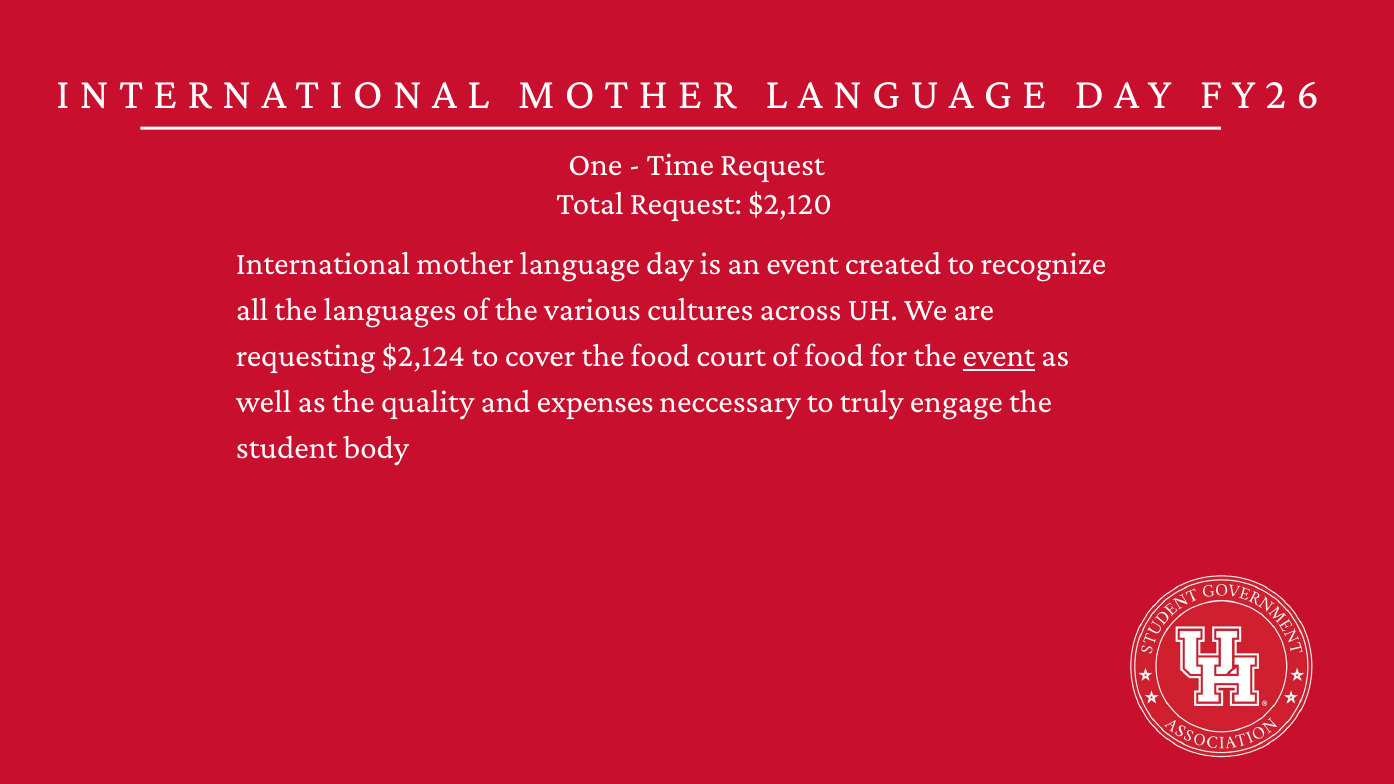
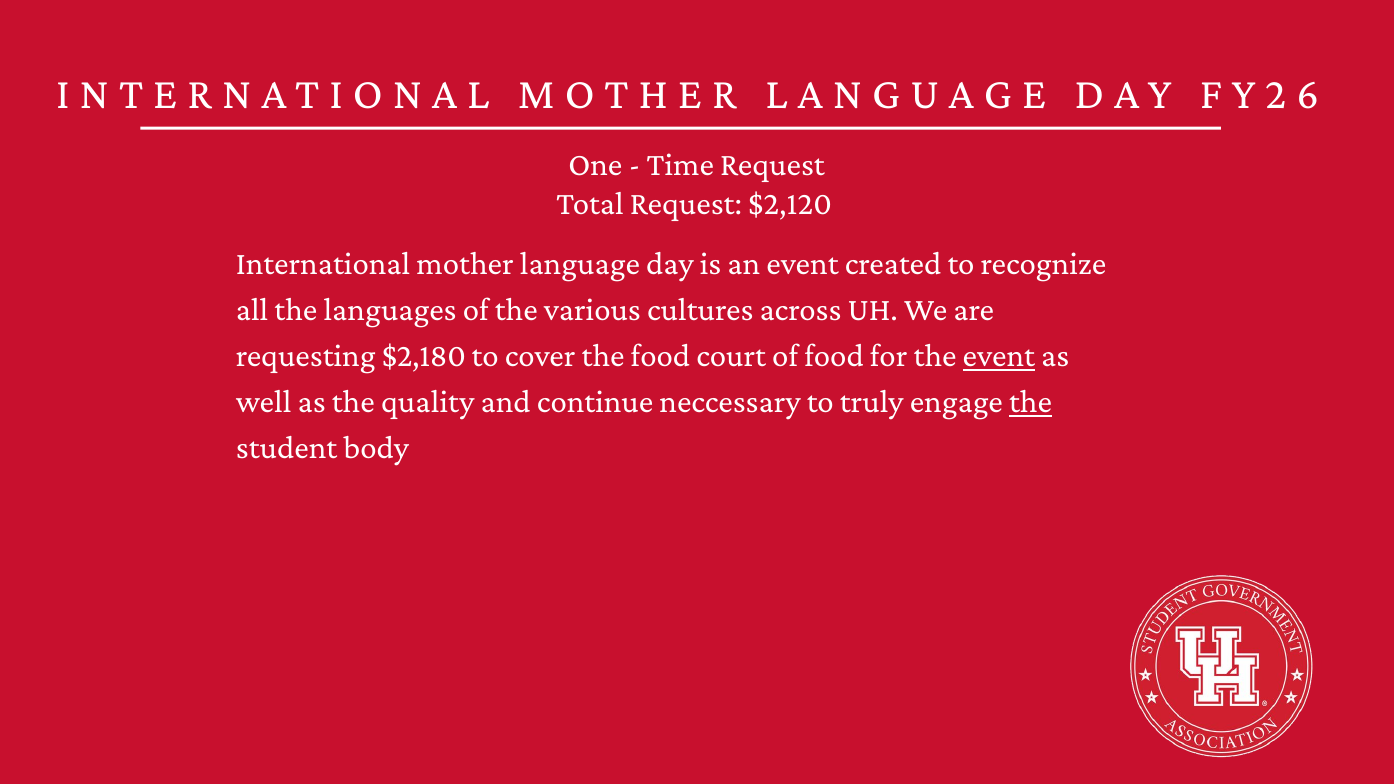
$2,124: $2,124 -> $2,180
expenses: expenses -> continue
the at (1031, 402) underline: none -> present
